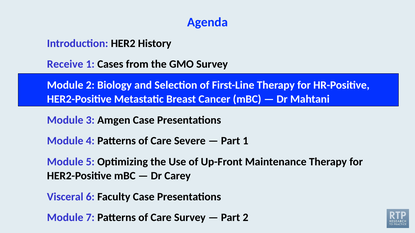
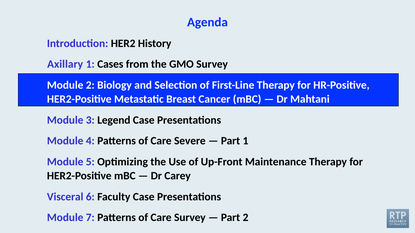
Receive: Receive -> Axillary
Amgen: Amgen -> Legend
